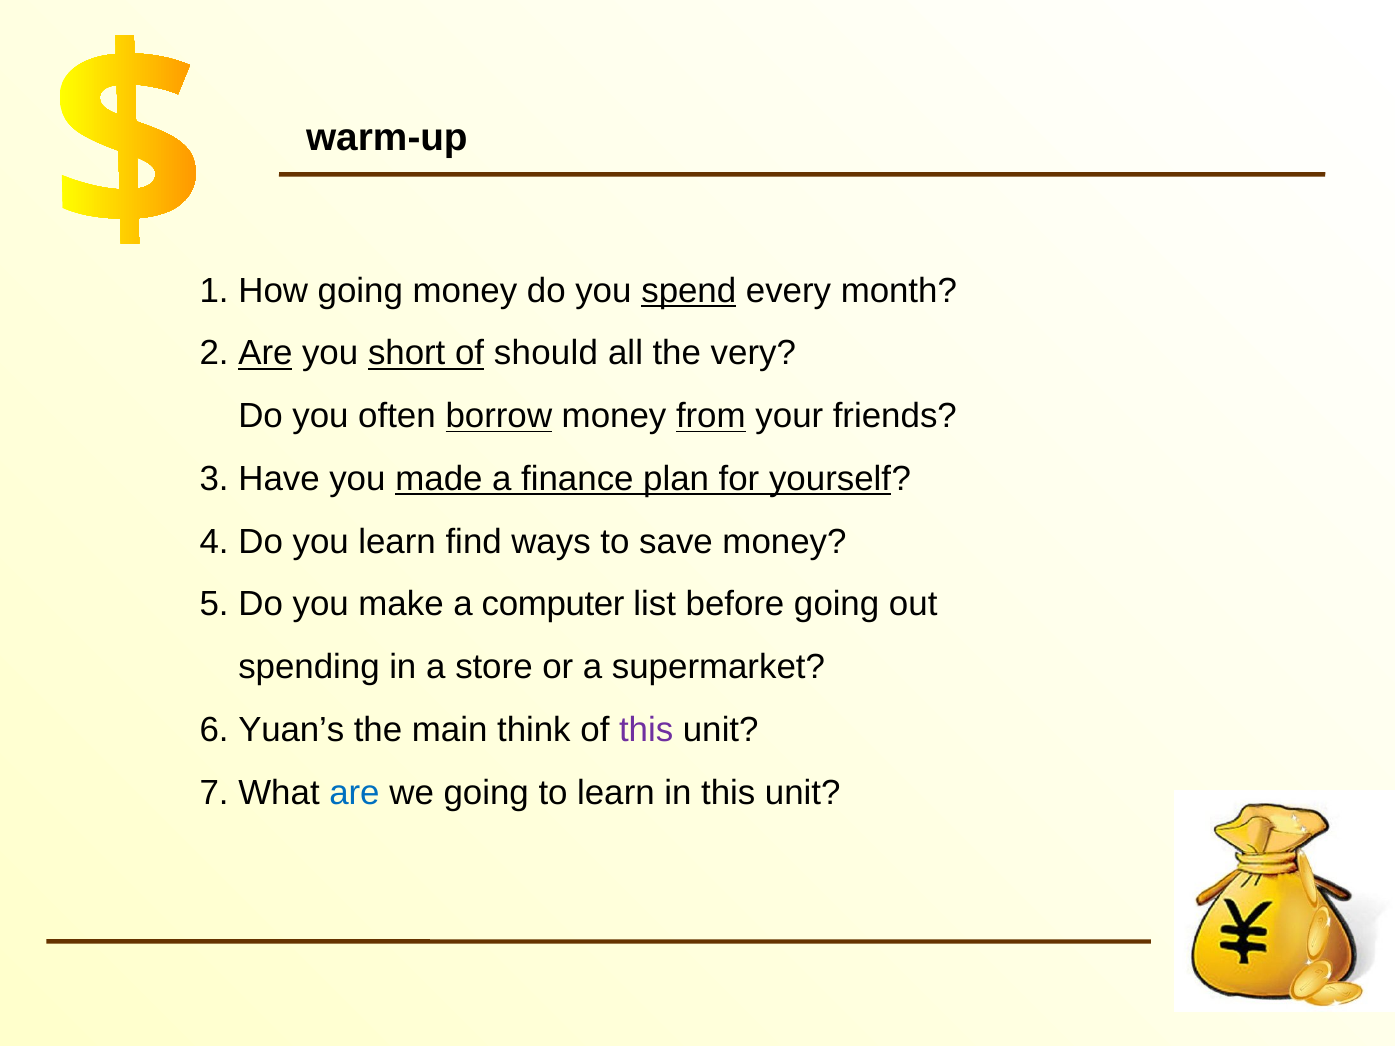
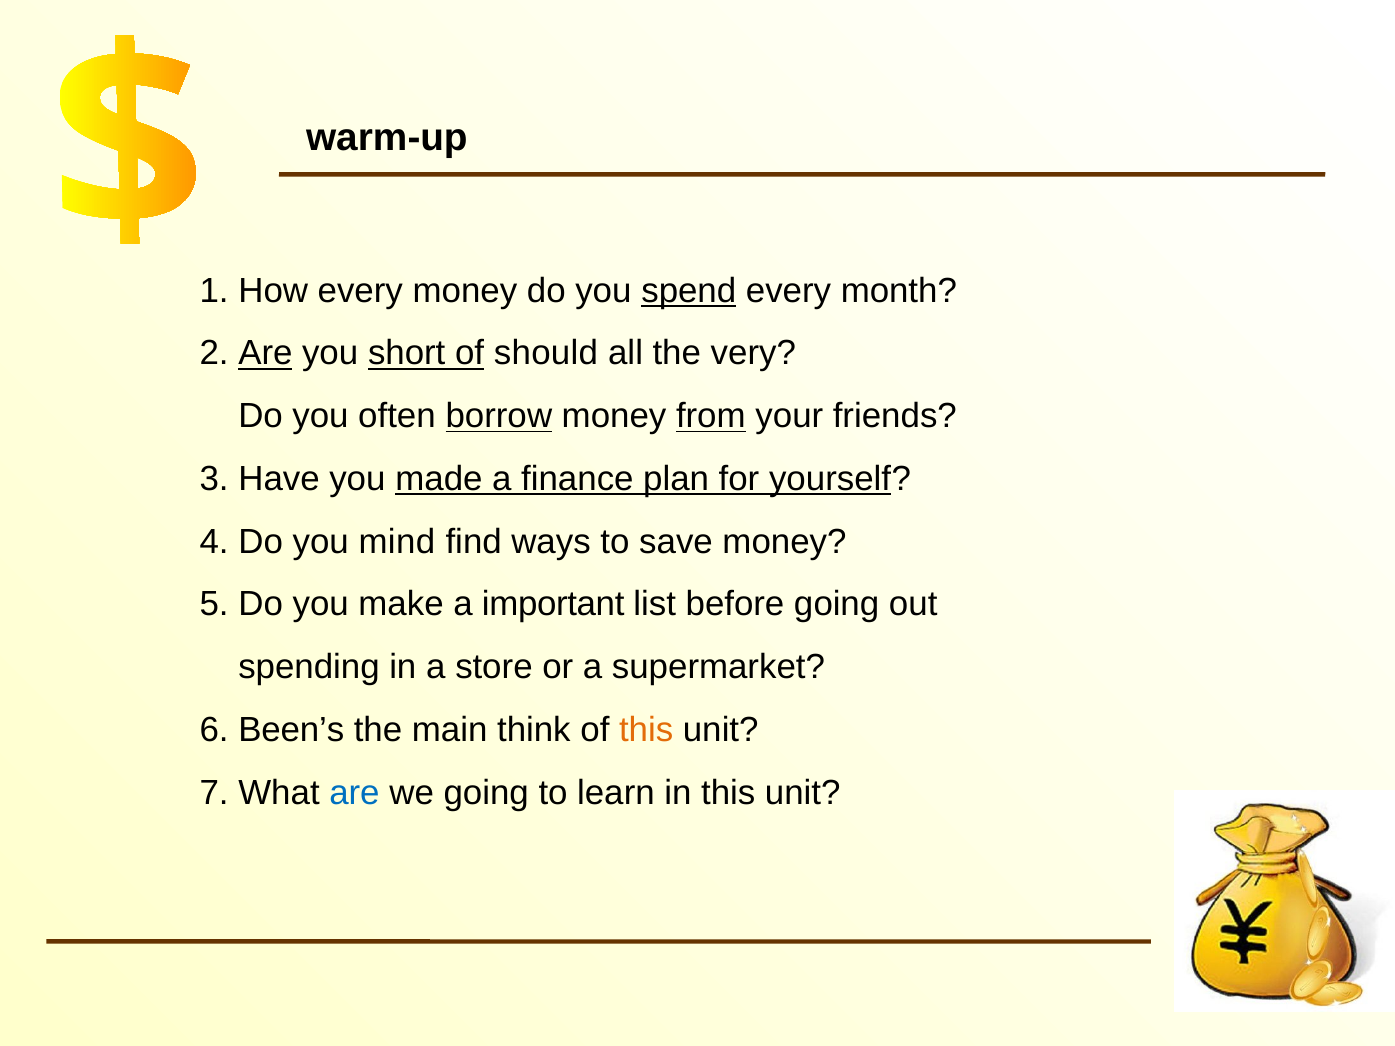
How going: going -> every
you learn: learn -> mind
computer: computer -> important
Yuan’s: Yuan’s -> Been’s
this at (646, 730) colour: purple -> orange
